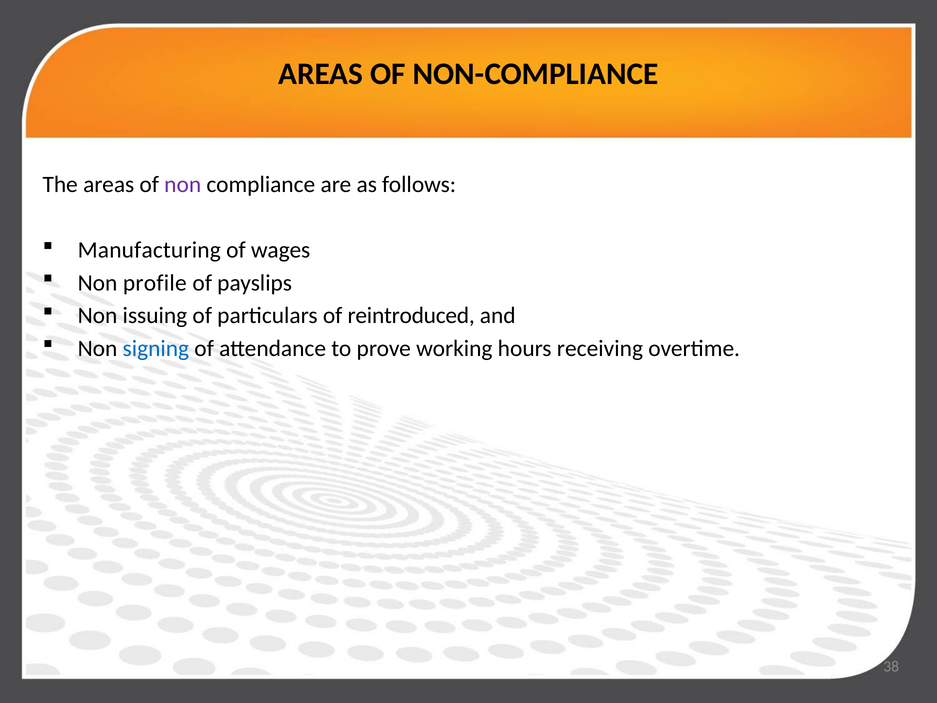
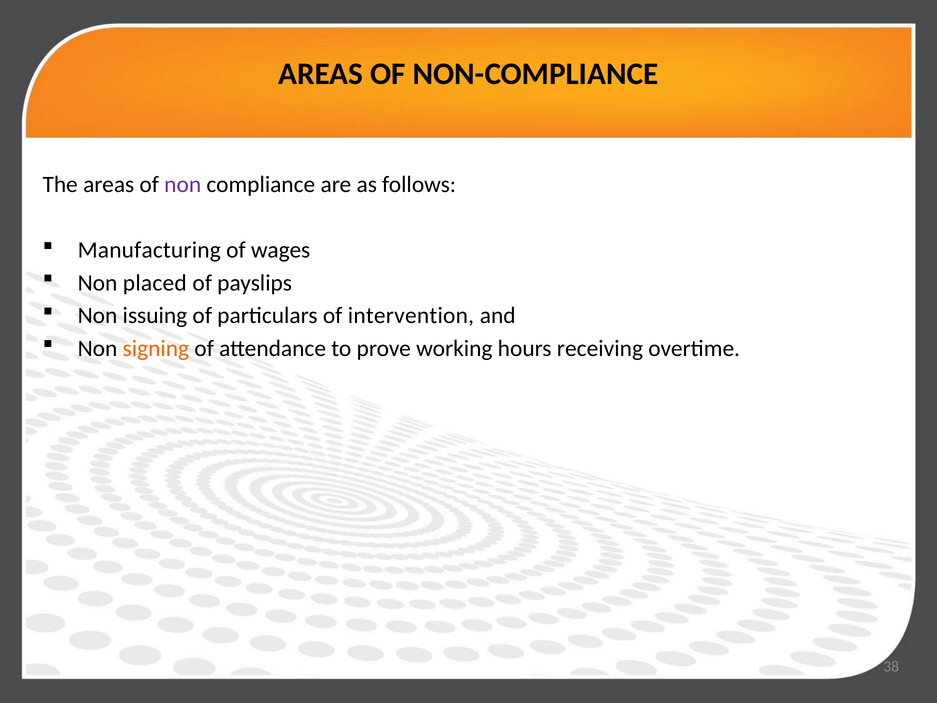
profile: profile -> placed
reintroduced: reintroduced -> intervention
signing colour: blue -> orange
